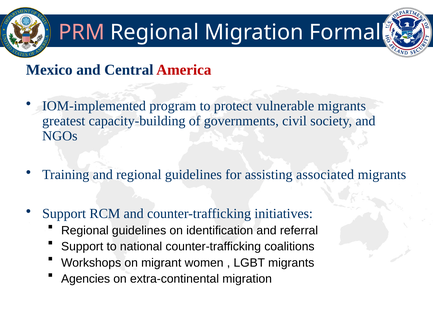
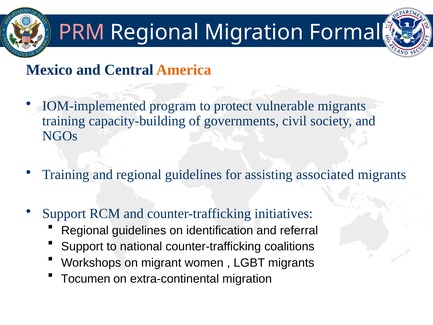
America colour: red -> orange
greatest at (64, 121): greatest -> training
Agencies: Agencies -> Tocumen
